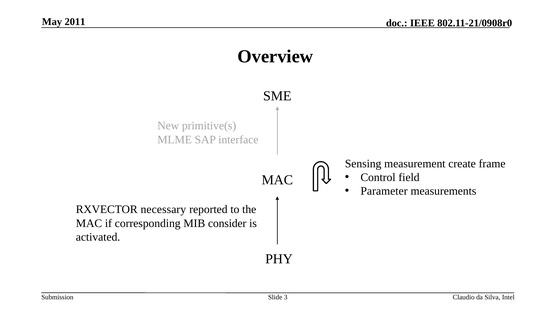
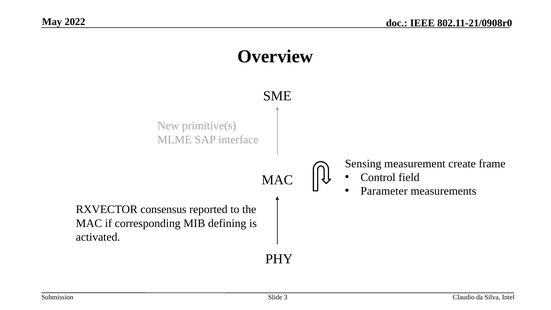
2011: 2011 -> 2022
necessary: necessary -> consensus
consider: consider -> defining
